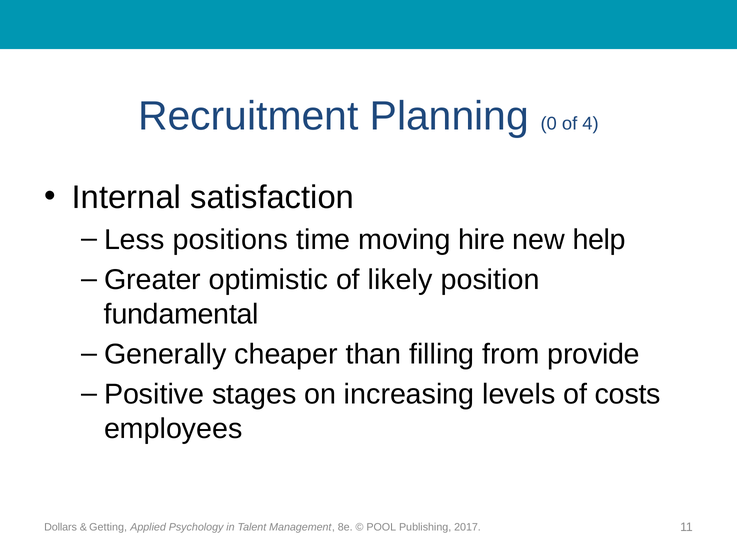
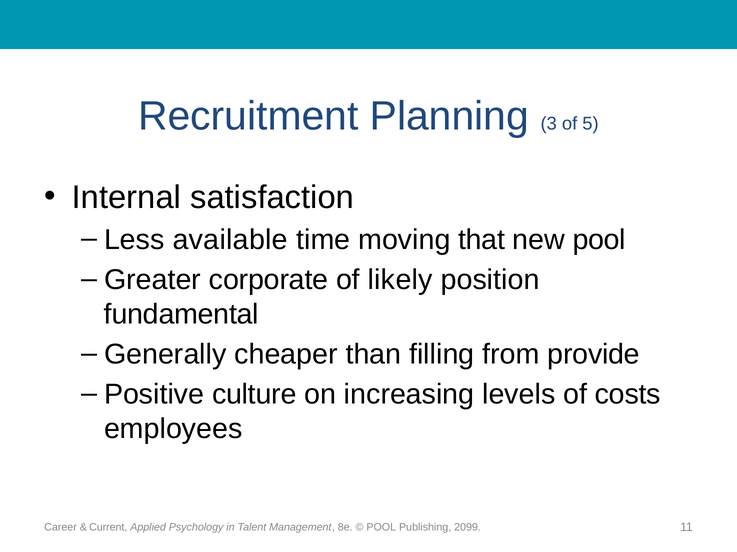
0: 0 -> 3
4: 4 -> 5
positions: positions -> available
hire: hire -> that
new help: help -> pool
optimistic: optimistic -> corporate
stages: stages -> culture
Dollars: Dollars -> Career
Getting: Getting -> Current
2017: 2017 -> 2099
